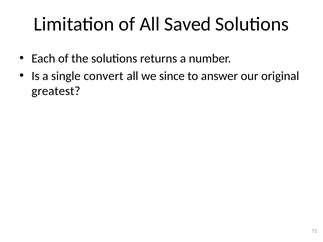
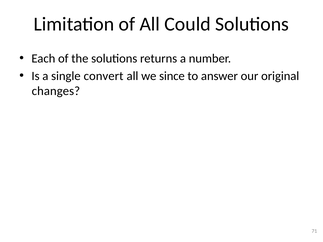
Saved: Saved -> Could
greatest: greatest -> changes
